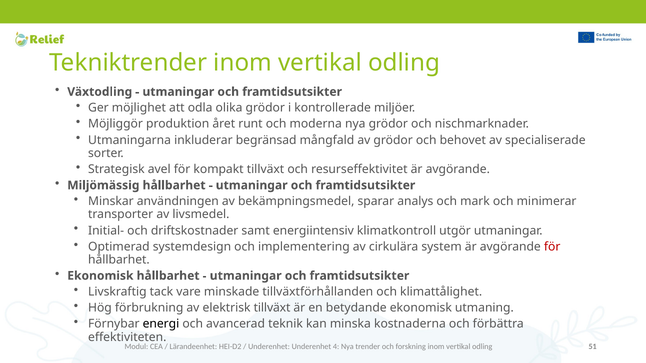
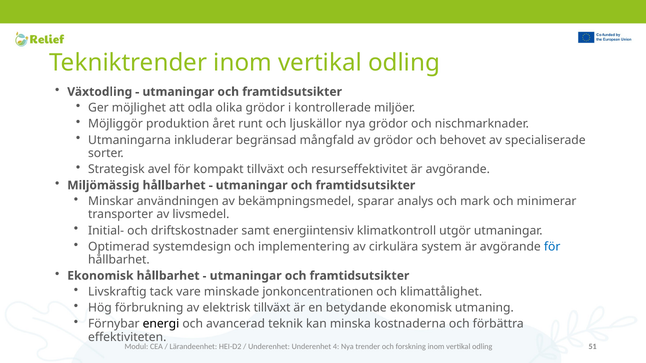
moderna: moderna -> ljuskällor
för at (552, 247) colour: red -> blue
tillväxtförhållanden: tillväxtförhållanden -> jonkoncentrationen
